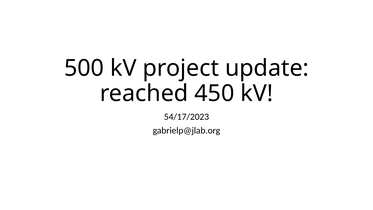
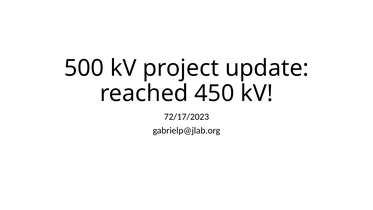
54/17/2023: 54/17/2023 -> 72/17/2023
